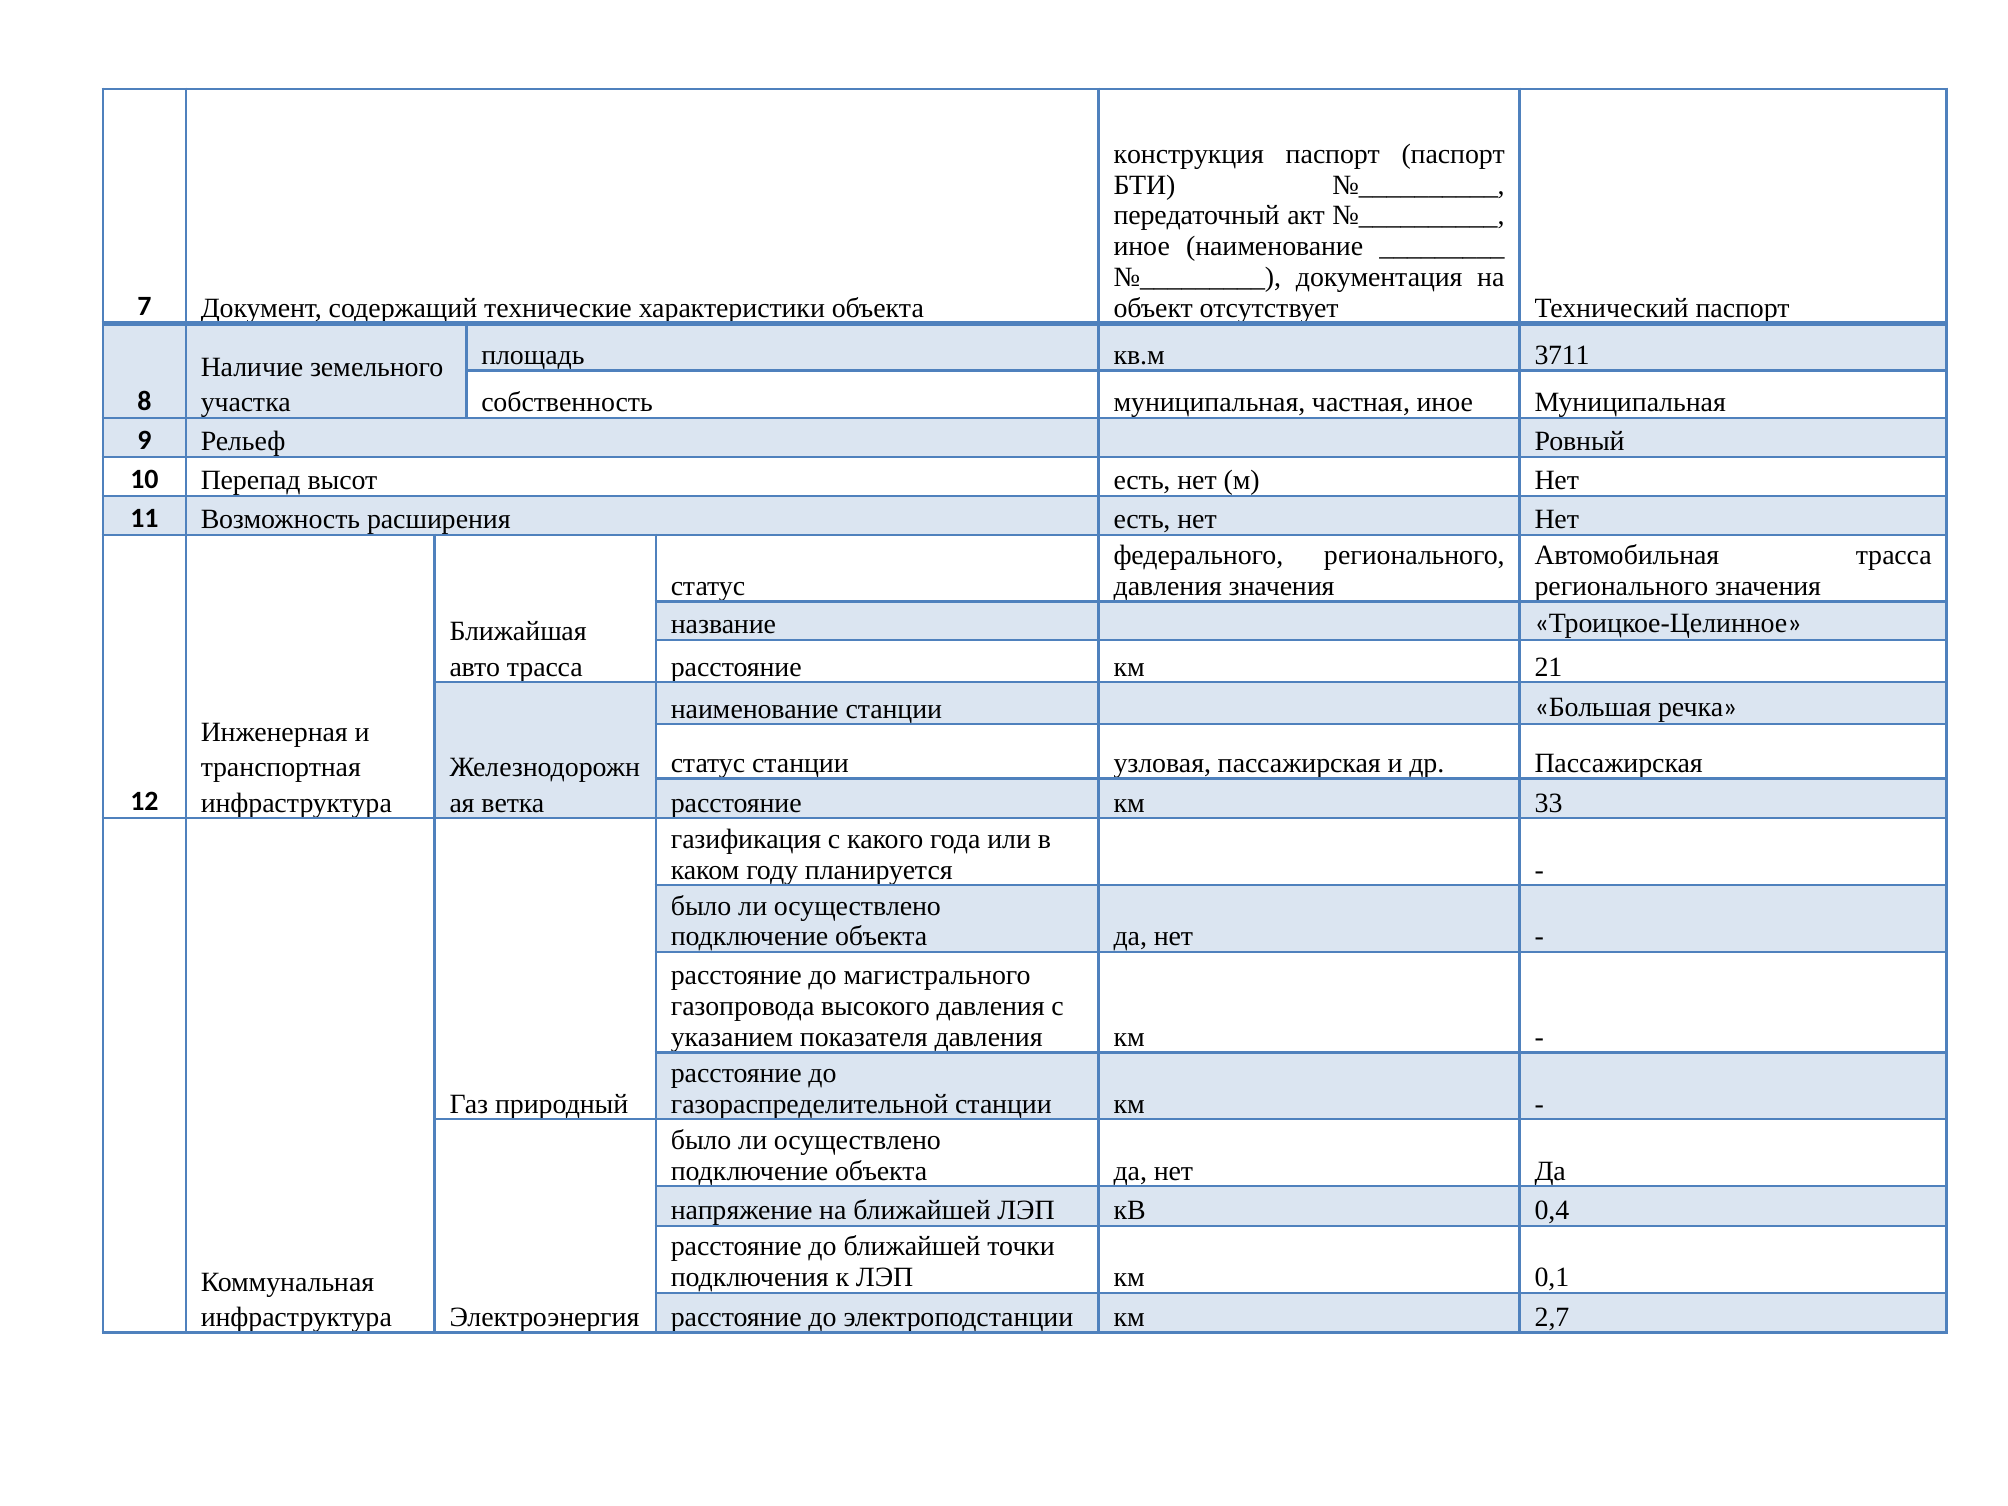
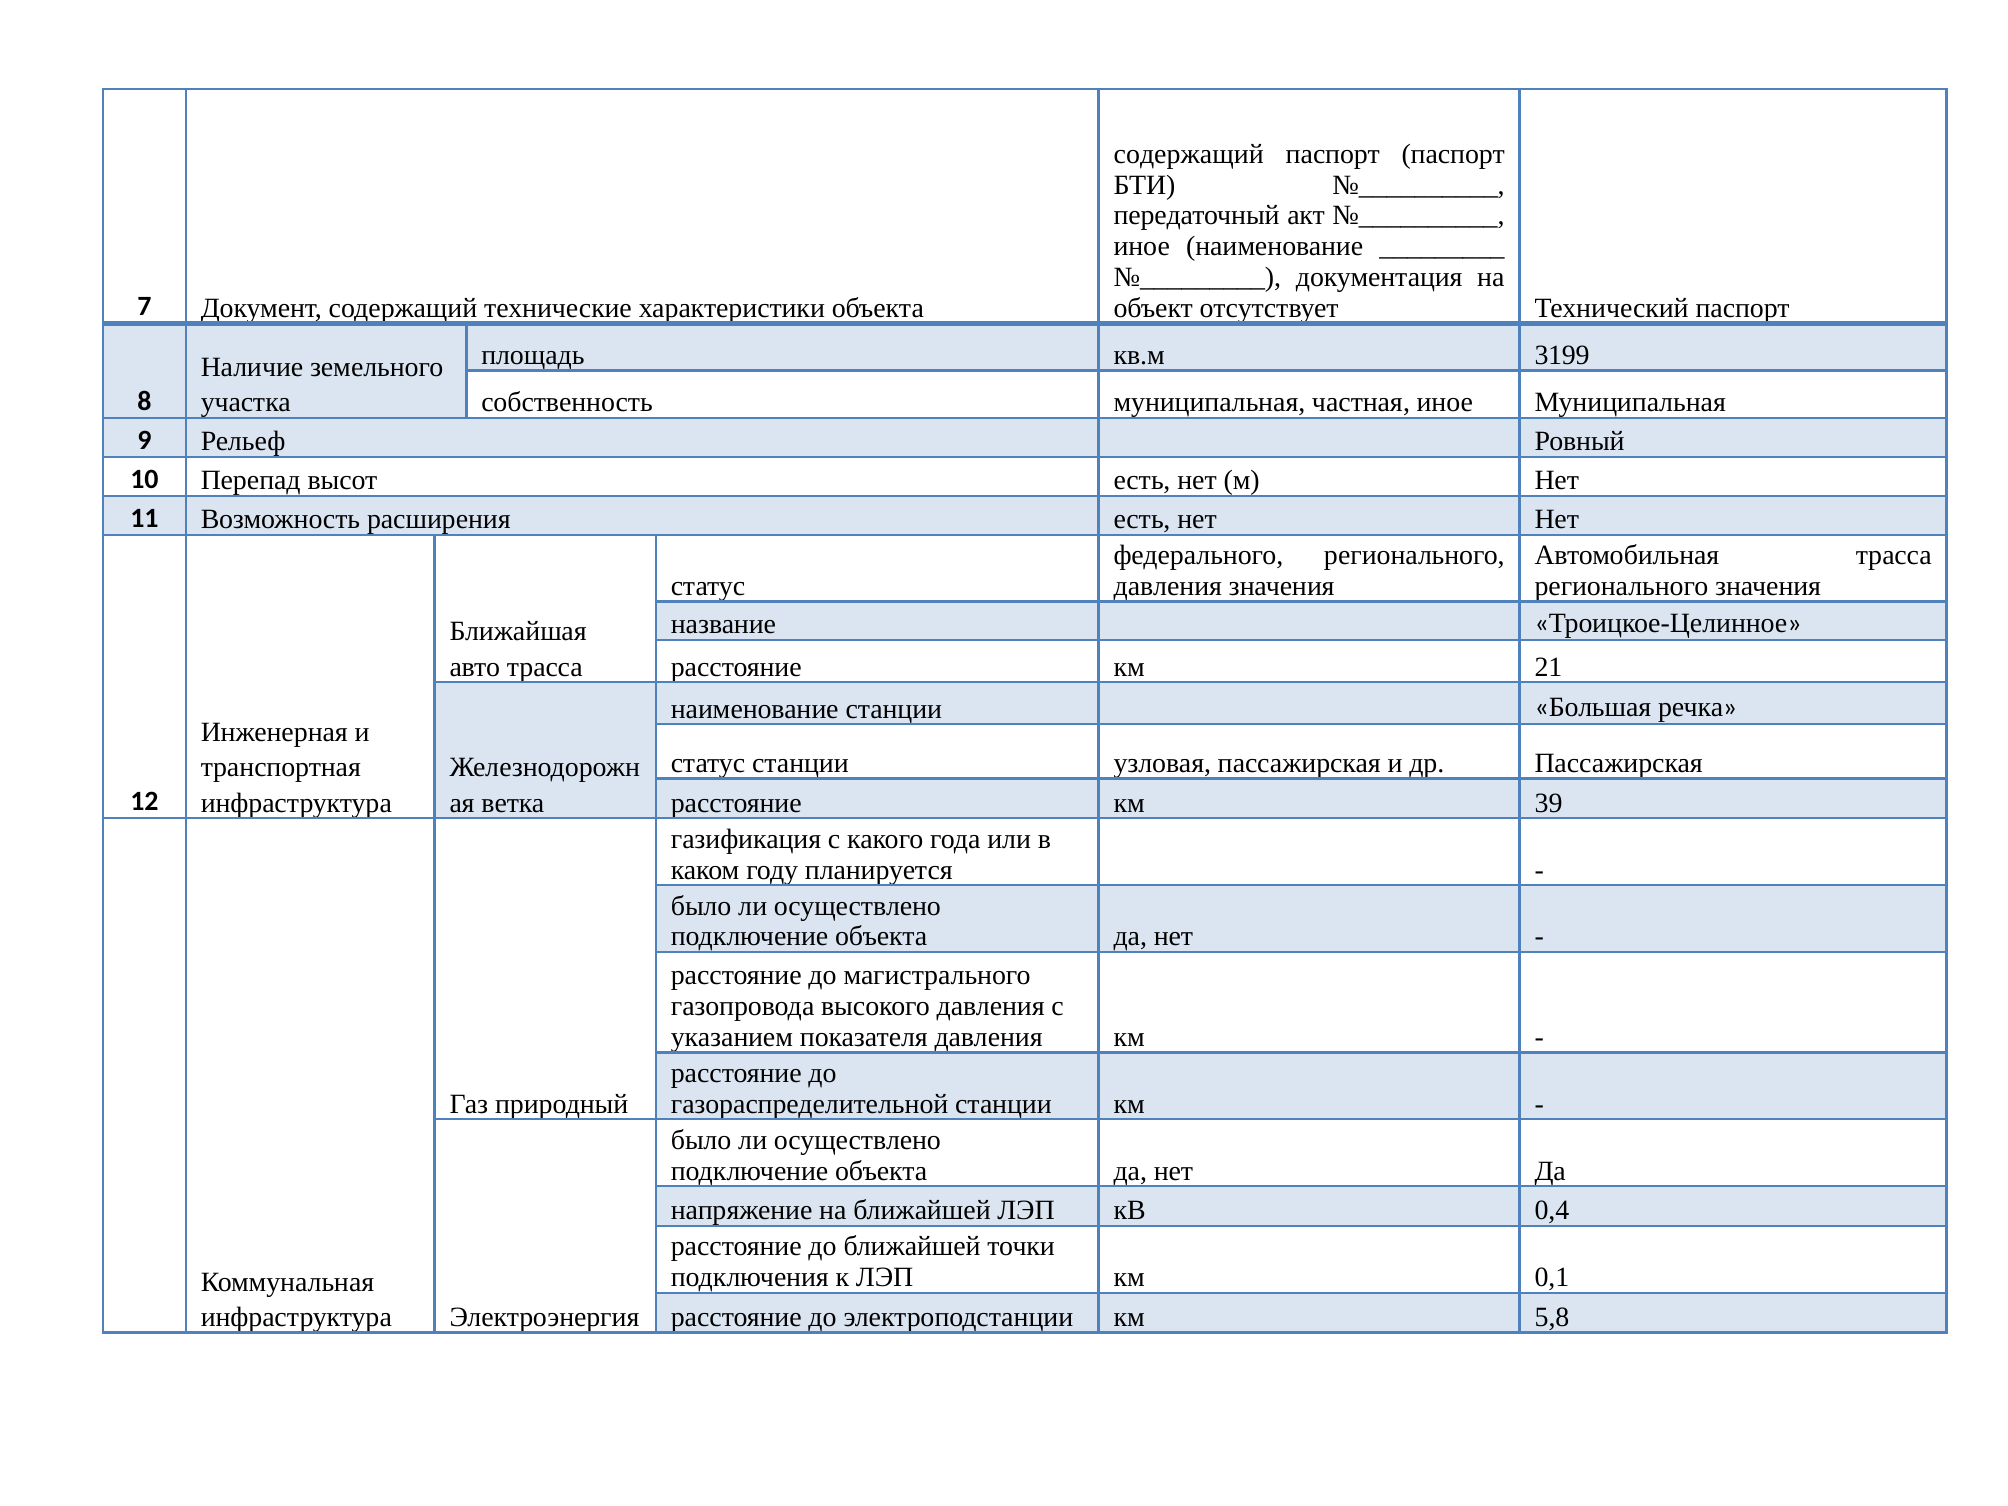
конструкция at (1189, 154): конструкция -> содержащий
3711: 3711 -> 3199
33: 33 -> 39
2,7: 2,7 -> 5,8
